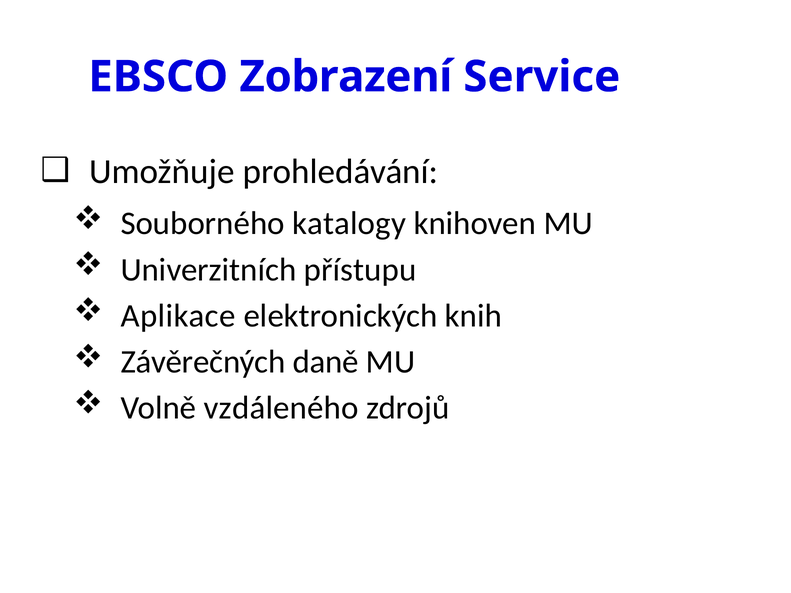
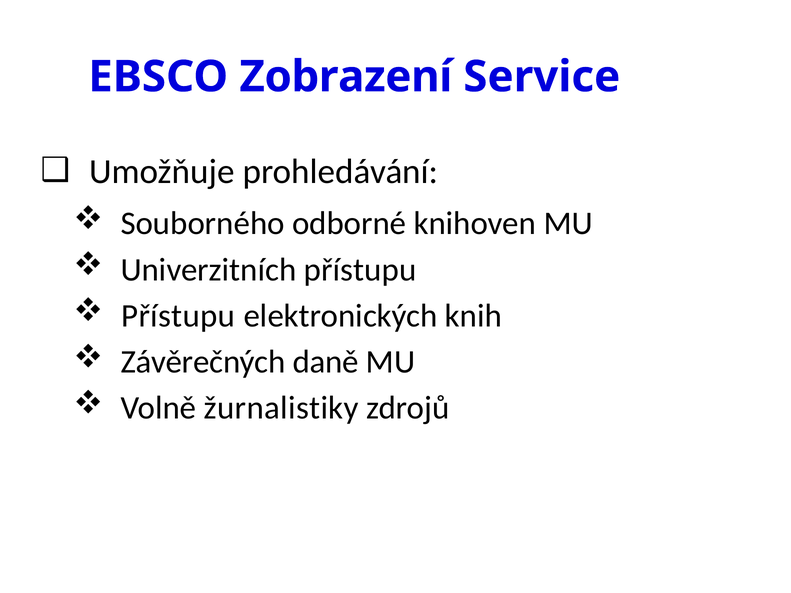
katalogy: katalogy -> odborné
Aplikace at (178, 316): Aplikace -> Přístupu
vzdáleného: vzdáleného -> žurnalistiky
